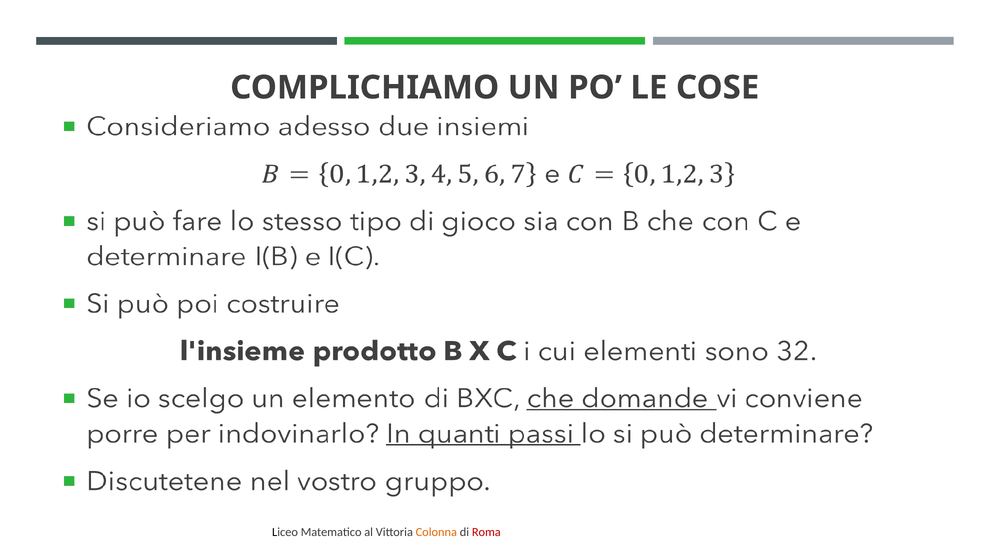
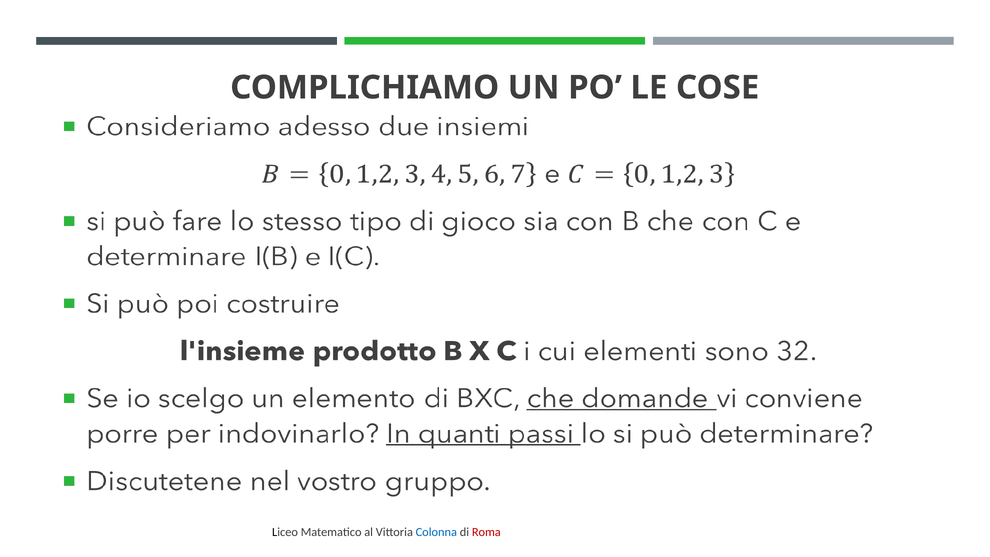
Colonna colour: orange -> blue
